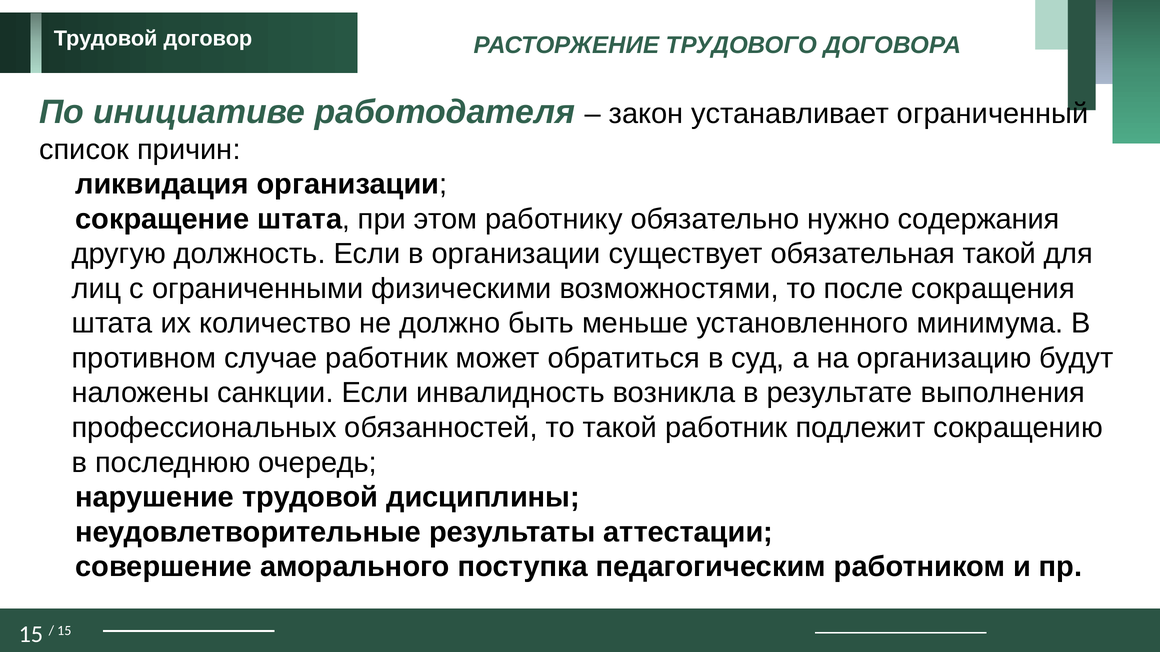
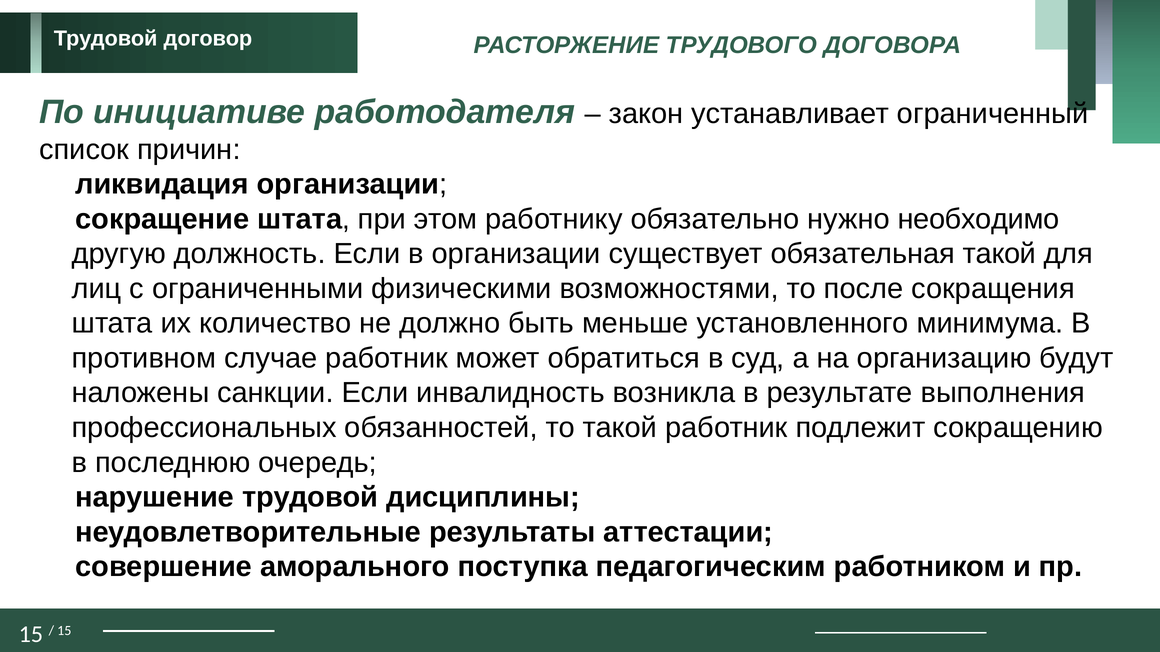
содержания: содержания -> необходимо
